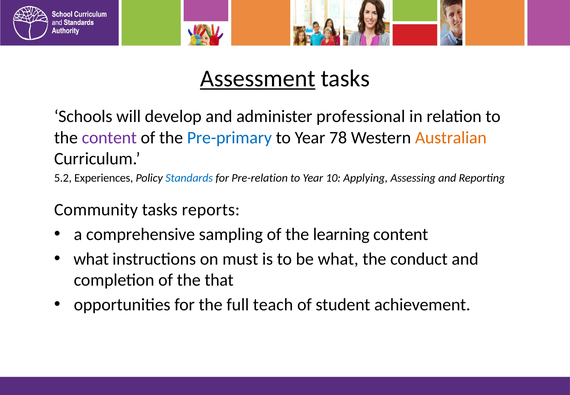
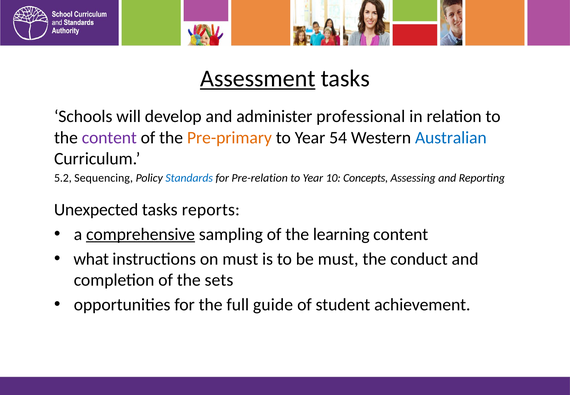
Pre-primary colour: blue -> orange
78: 78 -> 54
Australian colour: orange -> blue
Experiences: Experiences -> Sequencing
Applying: Applying -> Concepts
Community: Community -> Unexpected
comprehensive underline: none -> present
be what: what -> must
that: that -> sets
teach: teach -> guide
